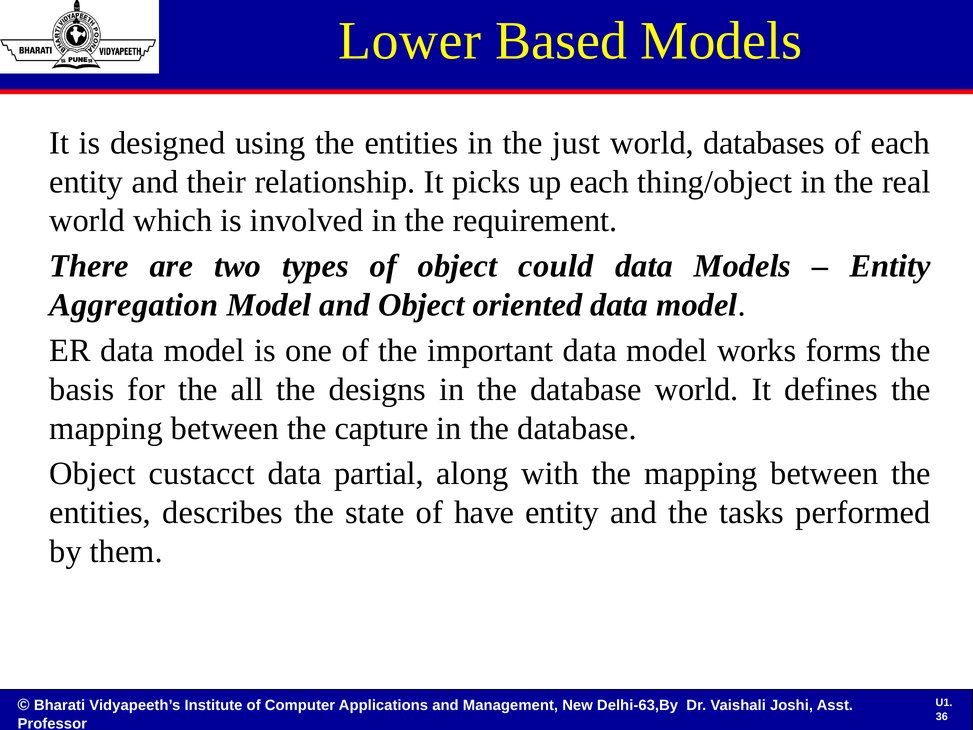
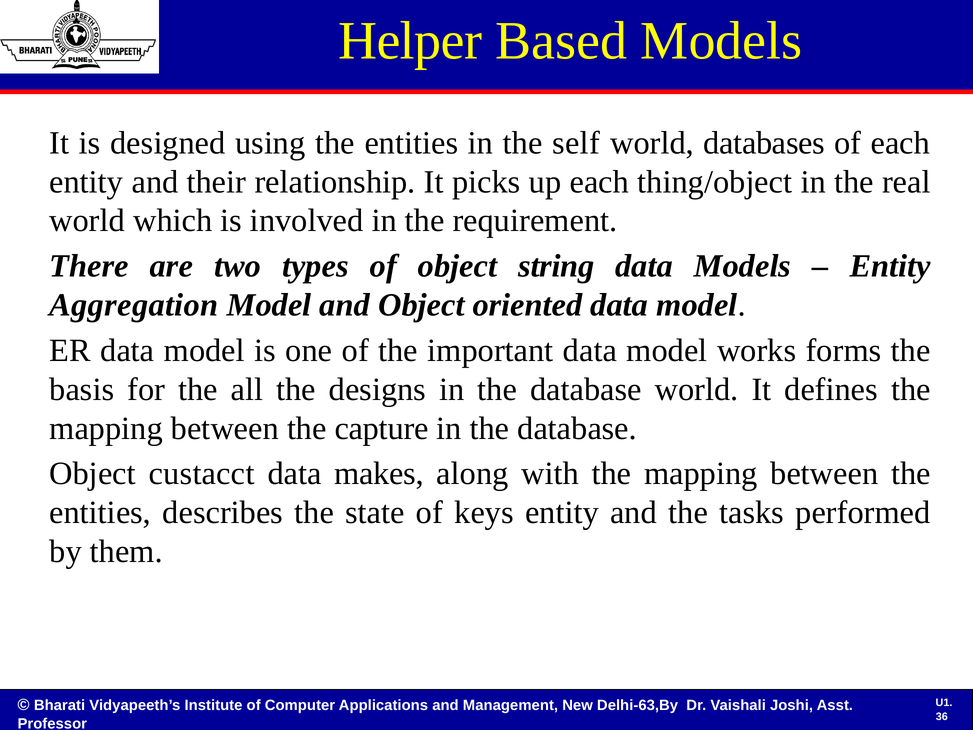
Lower: Lower -> Helper
just: just -> self
could: could -> string
partial: partial -> makes
have: have -> keys
